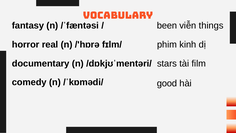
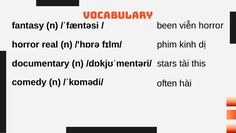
viễn things: things -> horror
film: film -> this
good: good -> often
